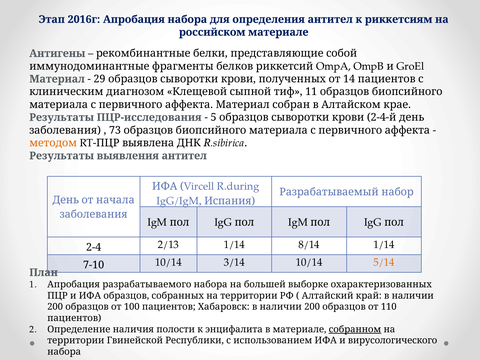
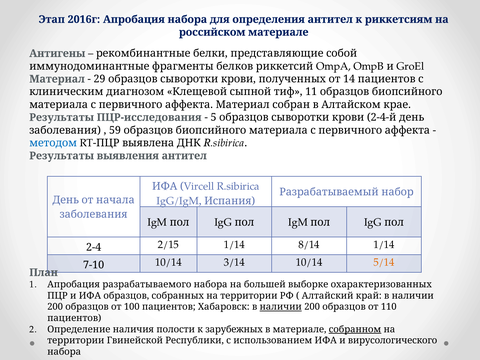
73: 73 -> 59
методом colour: orange -> blue
Vircell R.during: R.during -> R.sibirica
2/13: 2/13 -> 2/15
наличии at (281, 307) underline: none -> present
энцифалита: энцифалита -> зарубежных
